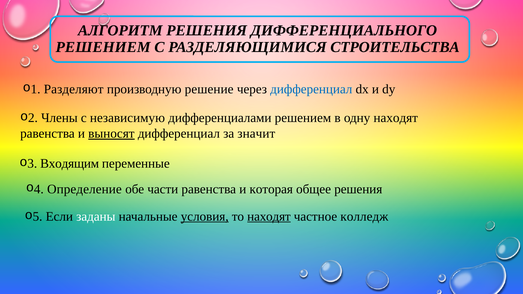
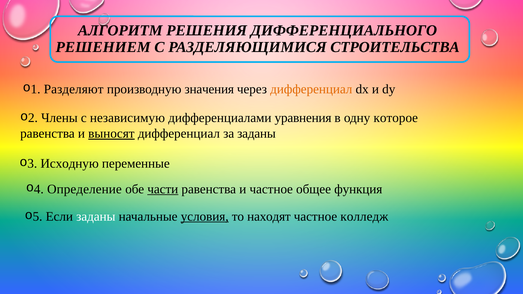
решение: решение -> значения
дифференциал at (311, 89) colour: blue -> orange
дифференциалами решением: решением -> уравнения
одну находят: находят -> которое
за значит: значит -> заданы
Входящим: Входящим -> Исходную
части underline: none -> present
и которая: которая -> частное
общее решения: решения -> функция
находят at (269, 217) underline: present -> none
